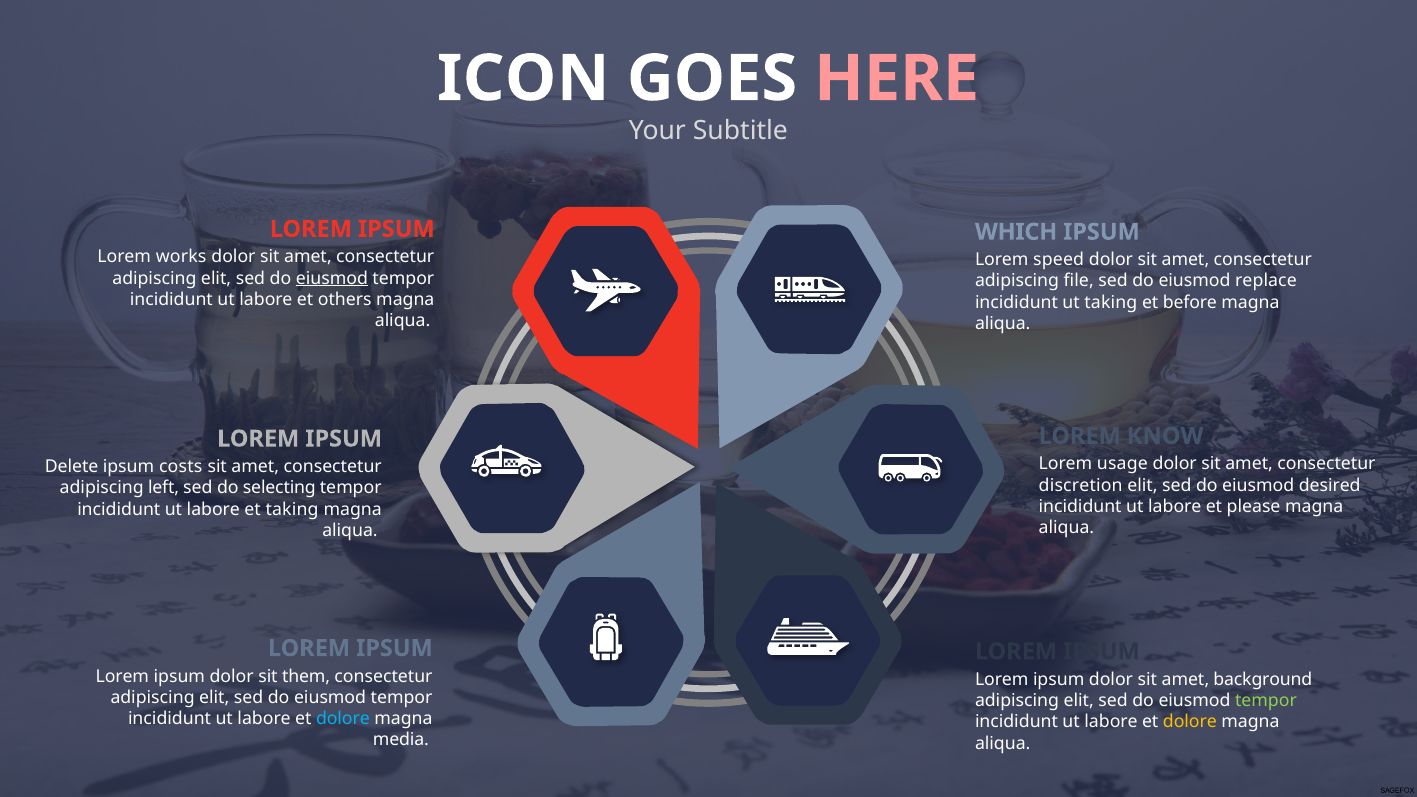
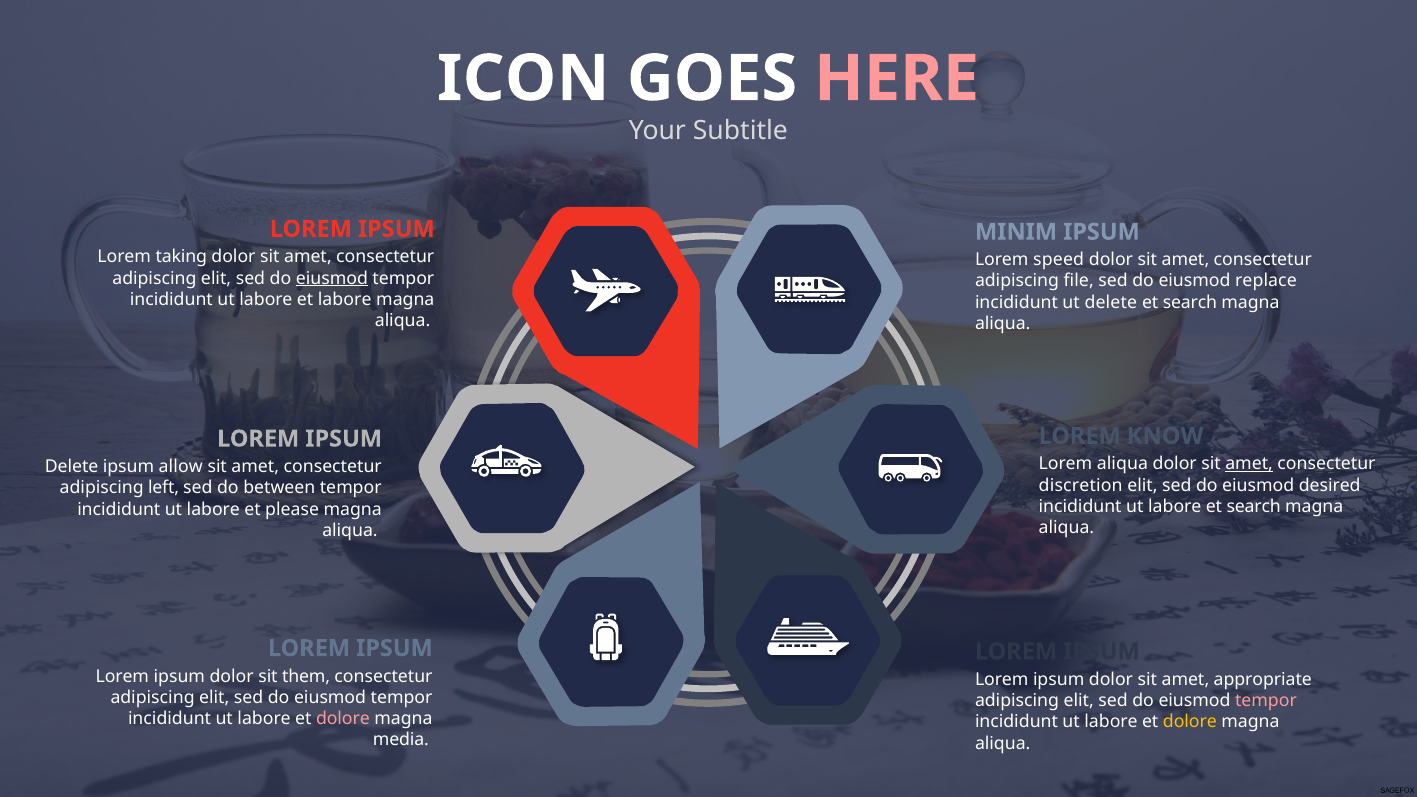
WHICH: WHICH -> MINIM
works: works -> taking
et others: others -> labore
ut taking: taking -> delete
before at (1190, 302): before -> search
Lorem usage: usage -> aliqua
amet at (1249, 464) underline: none -> present
costs: costs -> allow
selecting: selecting -> between
labore et please: please -> search
et taking: taking -> please
background: background -> appropriate
tempor at (1266, 701) colour: light green -> pink
dolore at (343, 719) colour: light blue -> pink
